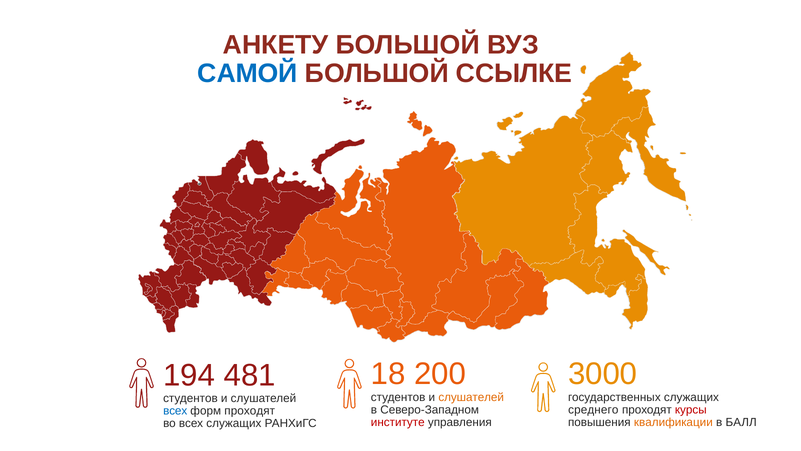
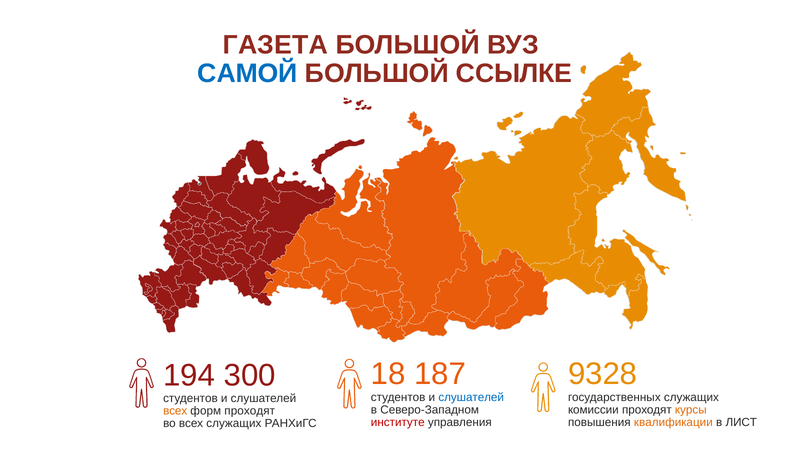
АНКЕТУ: АНКЕТУ -> ГАЗЕТА
200: 200 -> 187
3000: 3000 -> 9328
481: 481 -> 300
слушателей at (471, 397) colour: orange -> blue
среднего: среднего -> комиссии
курсы colour: red -> orange
всех at (175, 410) colour: blue -> orange
БАЛЛ: БАЛЛ -> ЛИСТ
